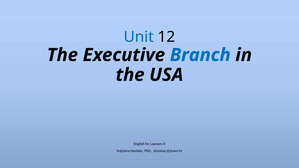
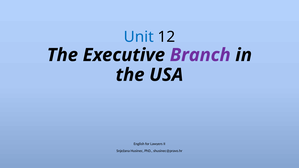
Branch colour: blue -> purple
